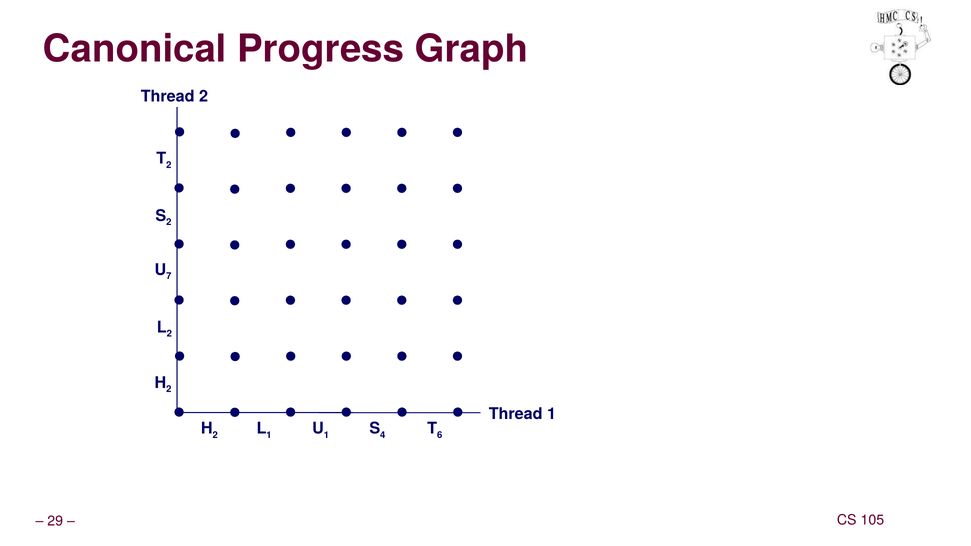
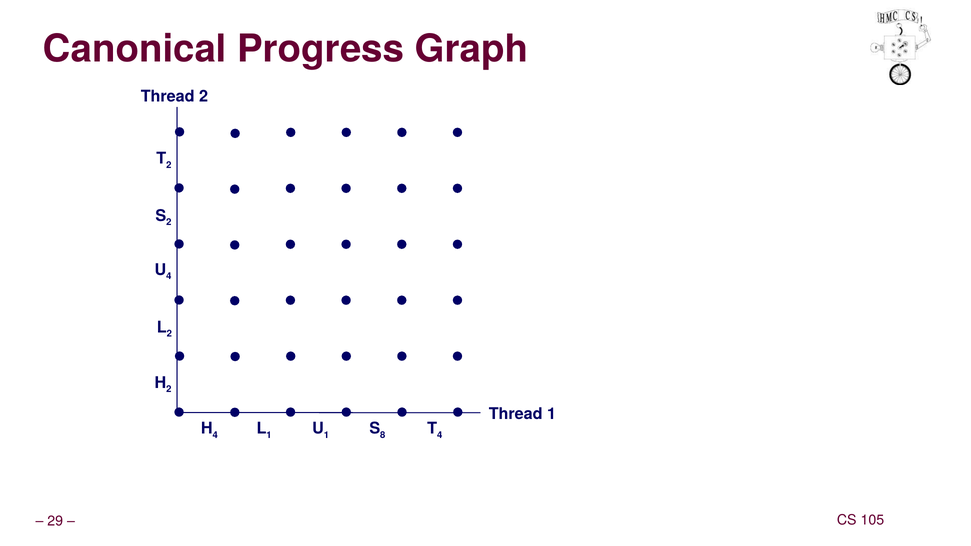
7 at (169, 276): 7 -> 4
2 at (215, 435): 2 -> 4
4: 4 -> 8
6 at (440, 435): 6 -> 4
